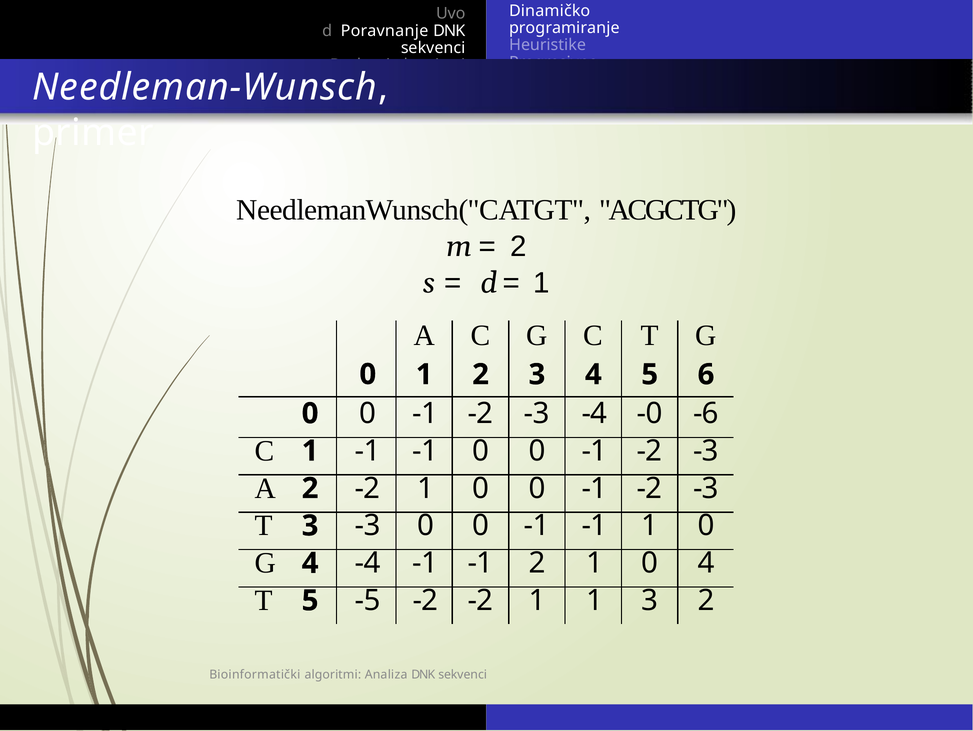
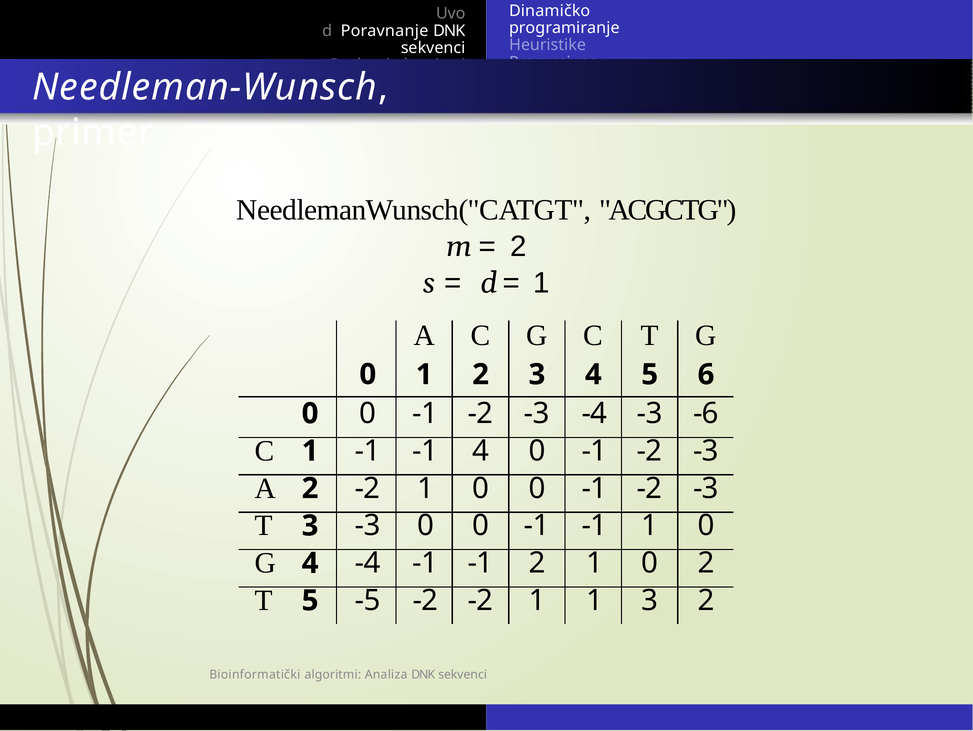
-4 -0: -0 -> -3
-1 0: 0 -> 4
0 4: 4 -> 2
